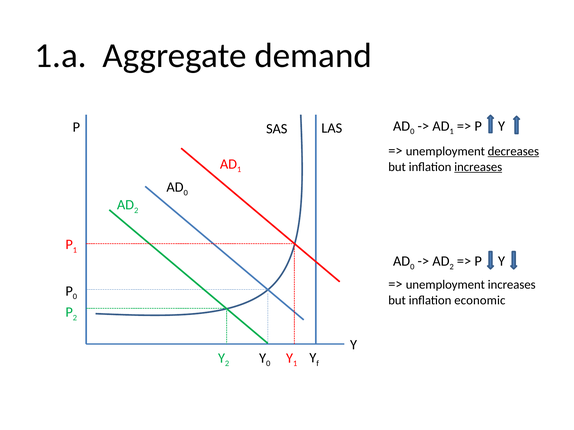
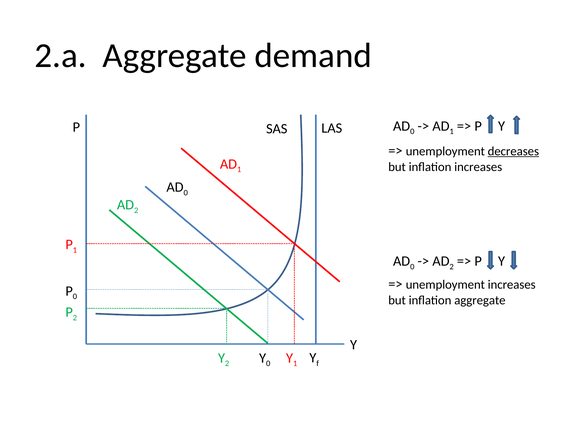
1.a: 1.a -> 2.a
increases at (478, 167) underline: present -> none
inflation economic: economic -> aggregate
